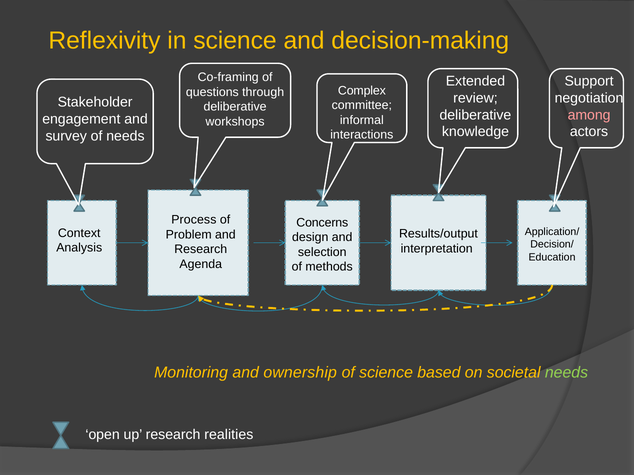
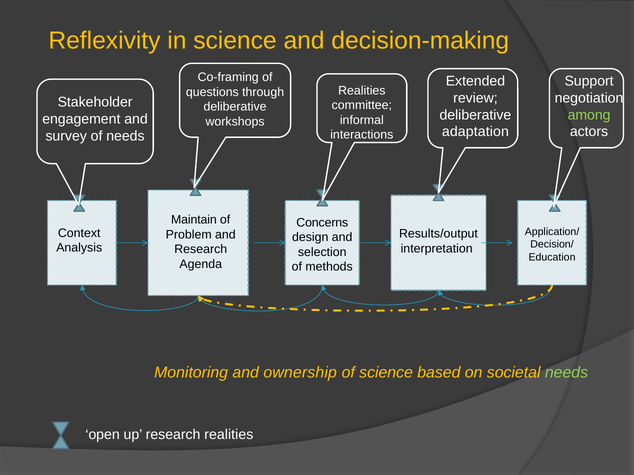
Complex at (362, 91): Complex -> Realities
among colour: pink -> light green
knowledge: knowledge -> adaptation
Process: Process -> Maintain
